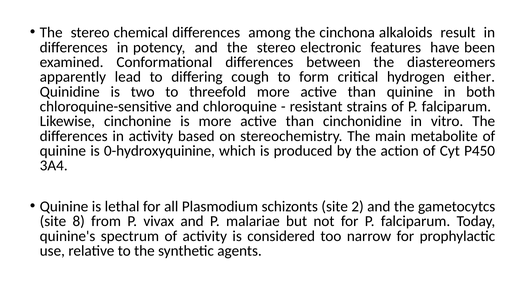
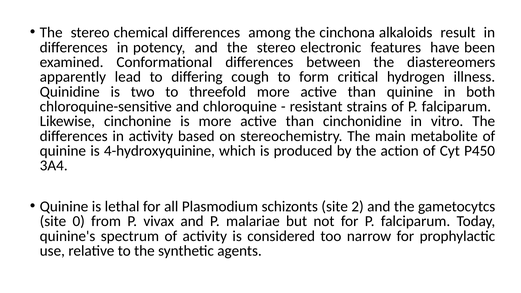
either: either -> illness
0-hydroxyquinine: 0-hydroxyquinine -> 4-hydroxyquinine
8: 8 -> 0
